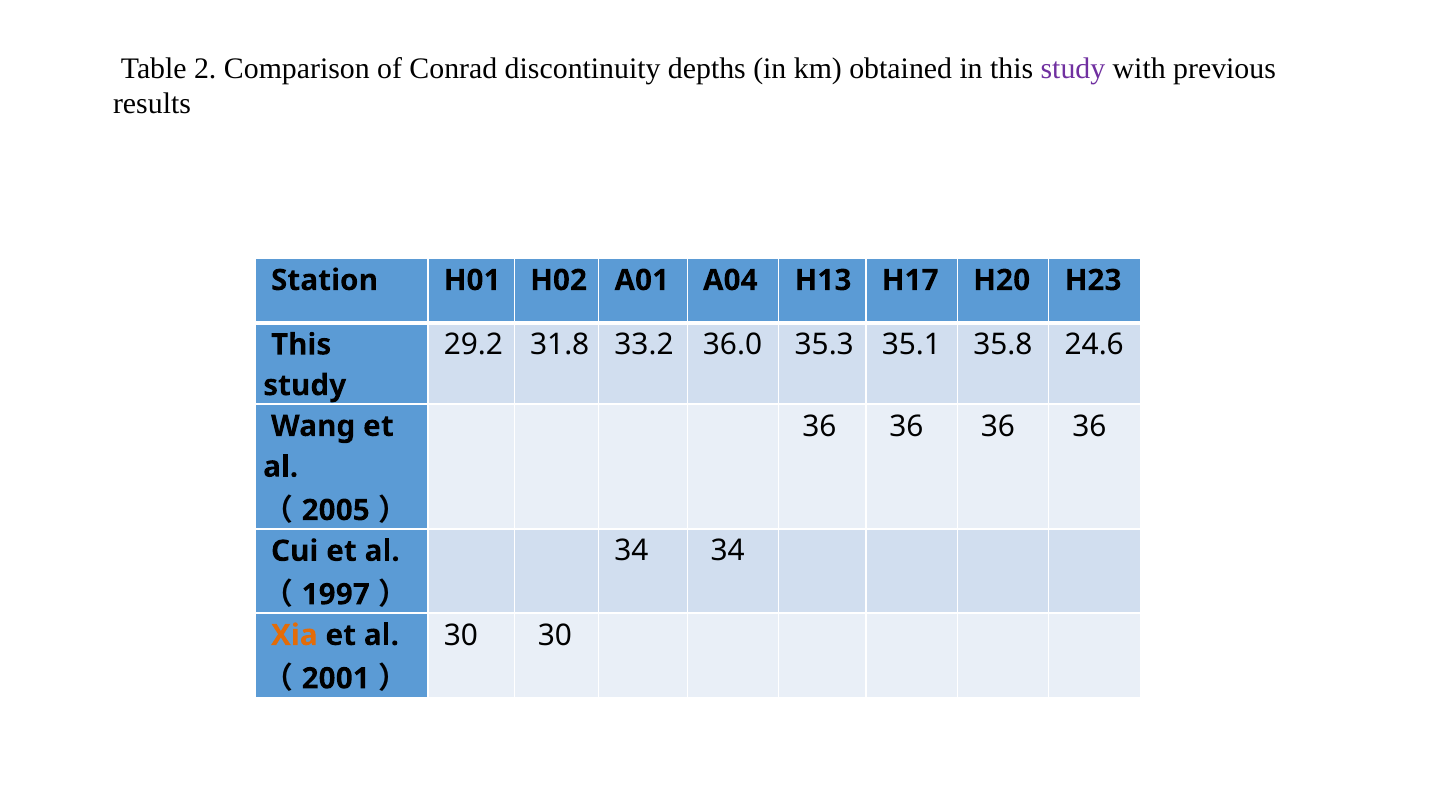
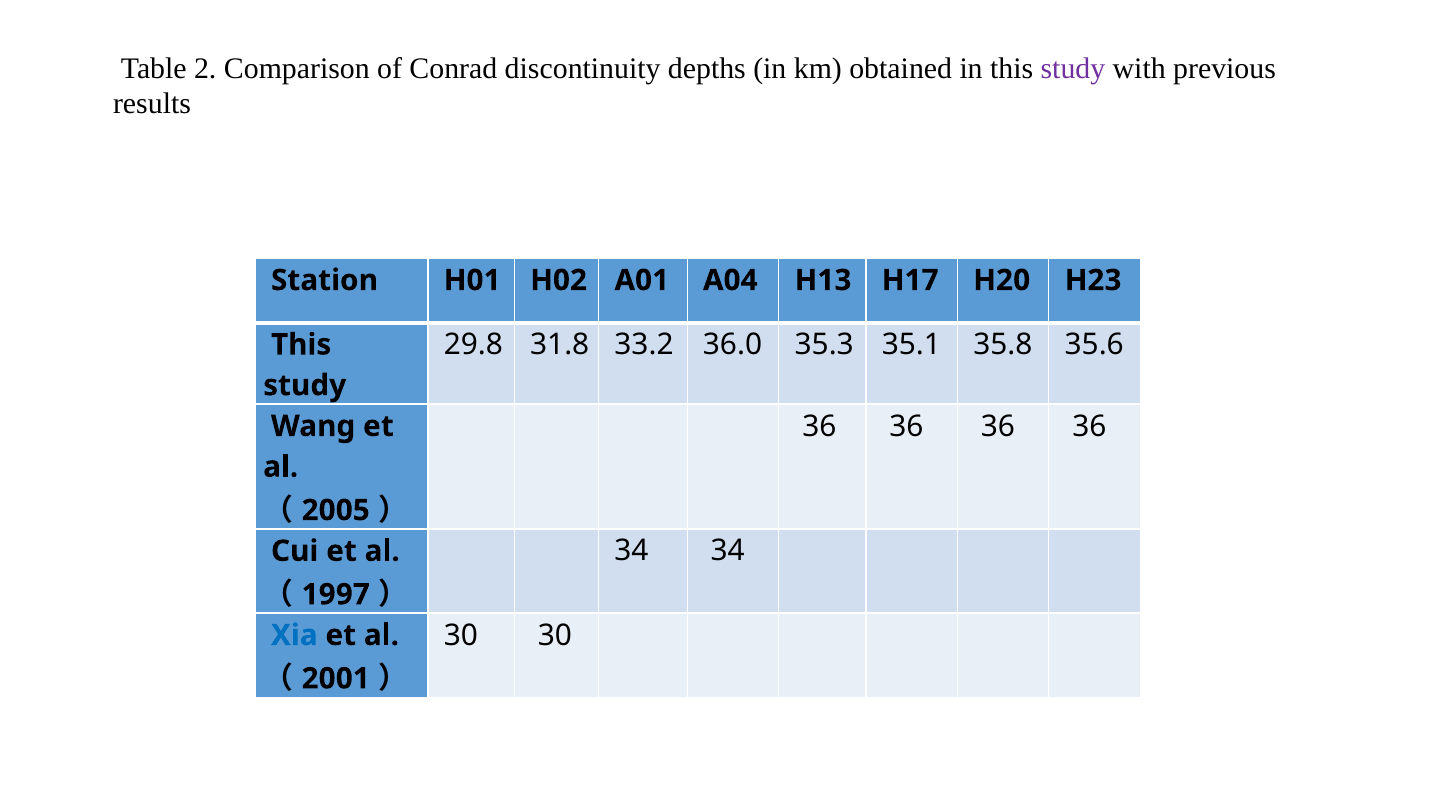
29.2: 29.2 -> 29.8
24.6: 24.6 -> 35.6
Xia colour: orange -> blue
